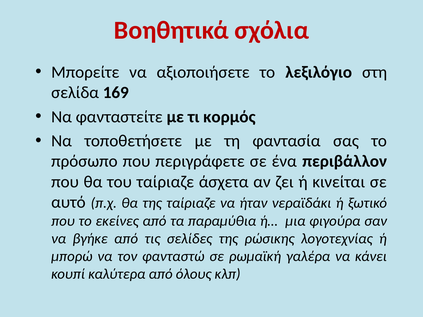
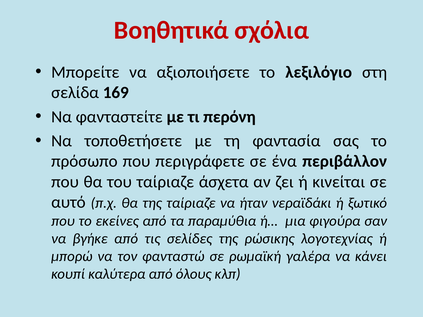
κορμός: κορμός -> περόνη
